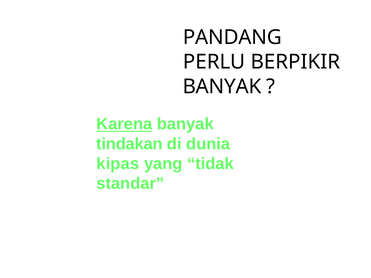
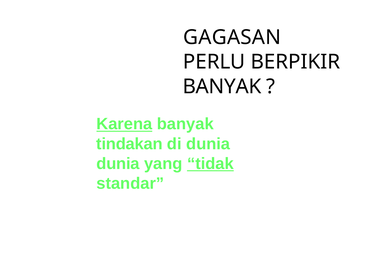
PANDANG: PANDANG -> GAGASAN
kipas at (118, 164): kipas -> dunia
tidak underline: none -> present
